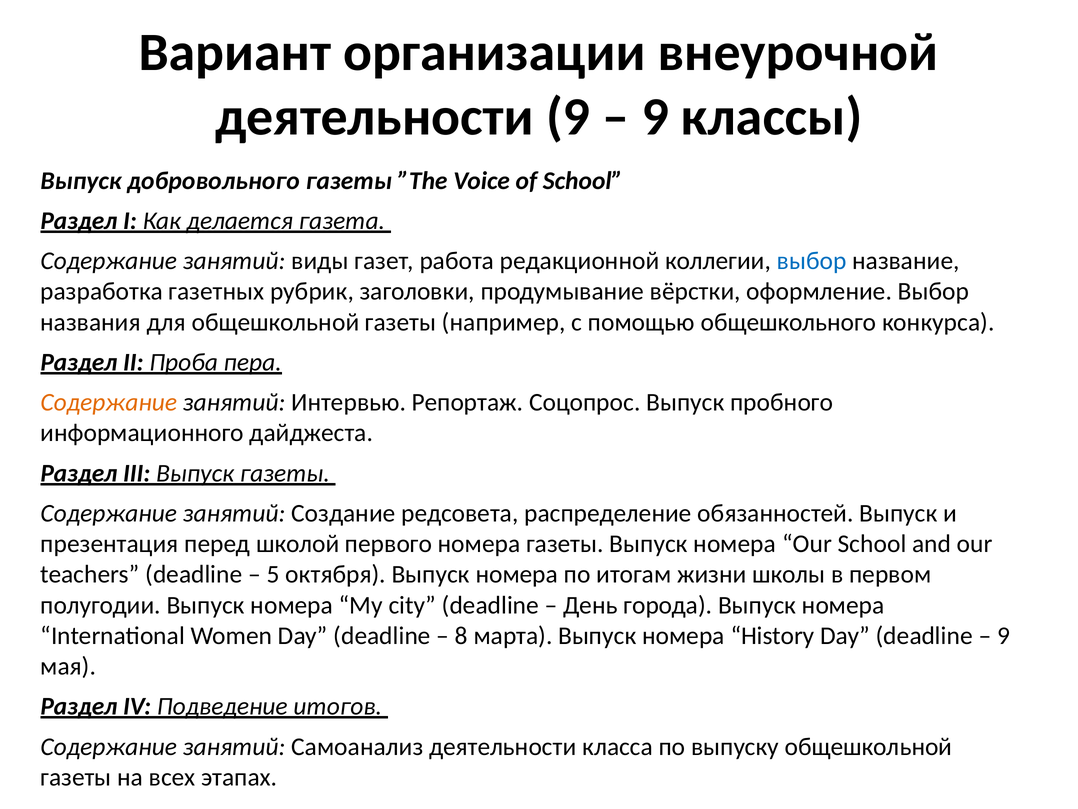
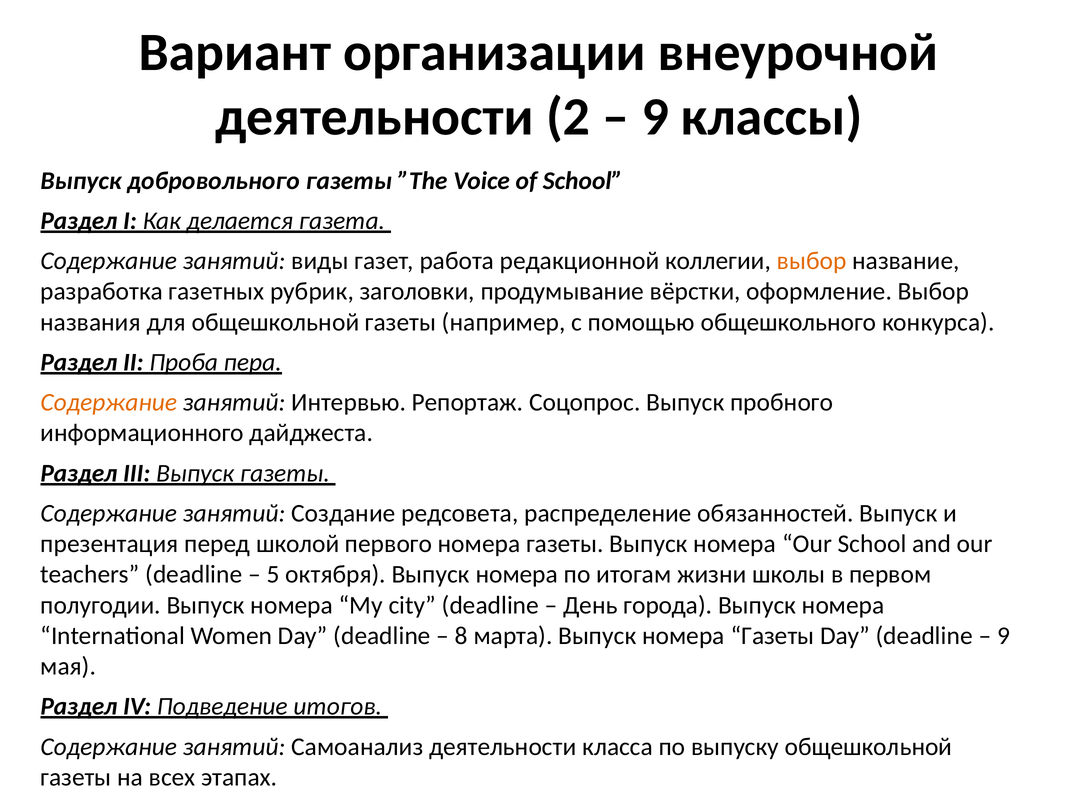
деятельности 9: 9 -> 2
выбор at (812, 261) colour: blue -> orange
Выпуск номера History: History -> Газеты
